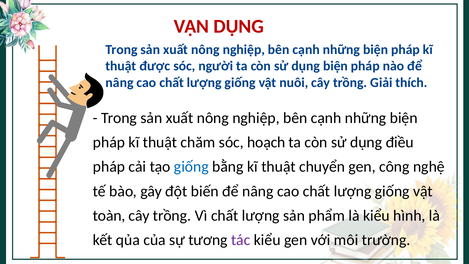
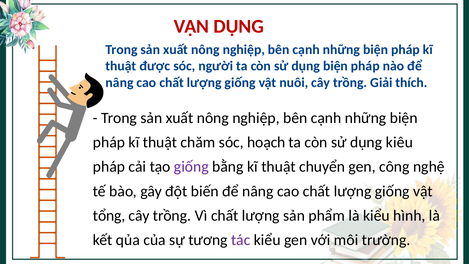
điều: điều -> kiêu
giống at (191, 167) colour: blue -> purple
toàn: toàn -> tổng
